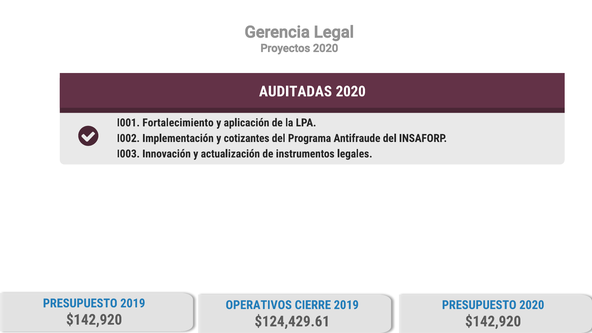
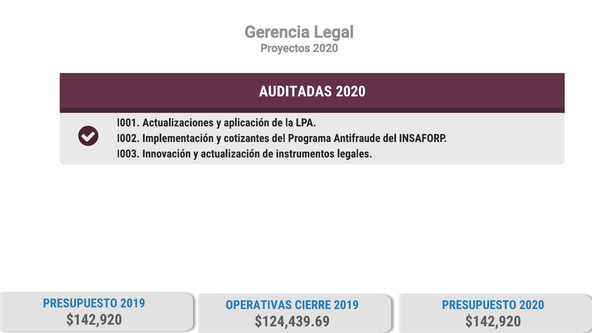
Fortalecimiento: Fortalecimiento -> Actualizaciones
OPERATIVOS: OPERATIVOS -> OPERATIVAS
$124,429.61: $124,429.61 -> $124,439.69
